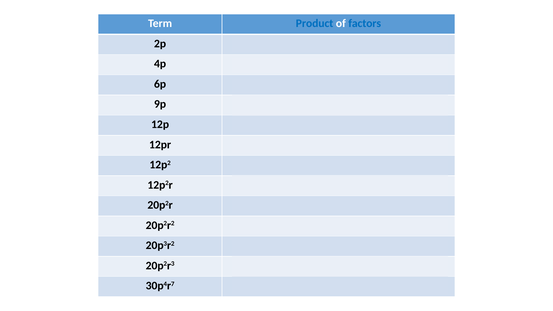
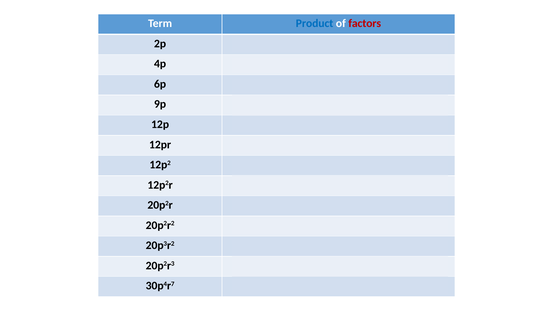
factors colour: blue -> red
